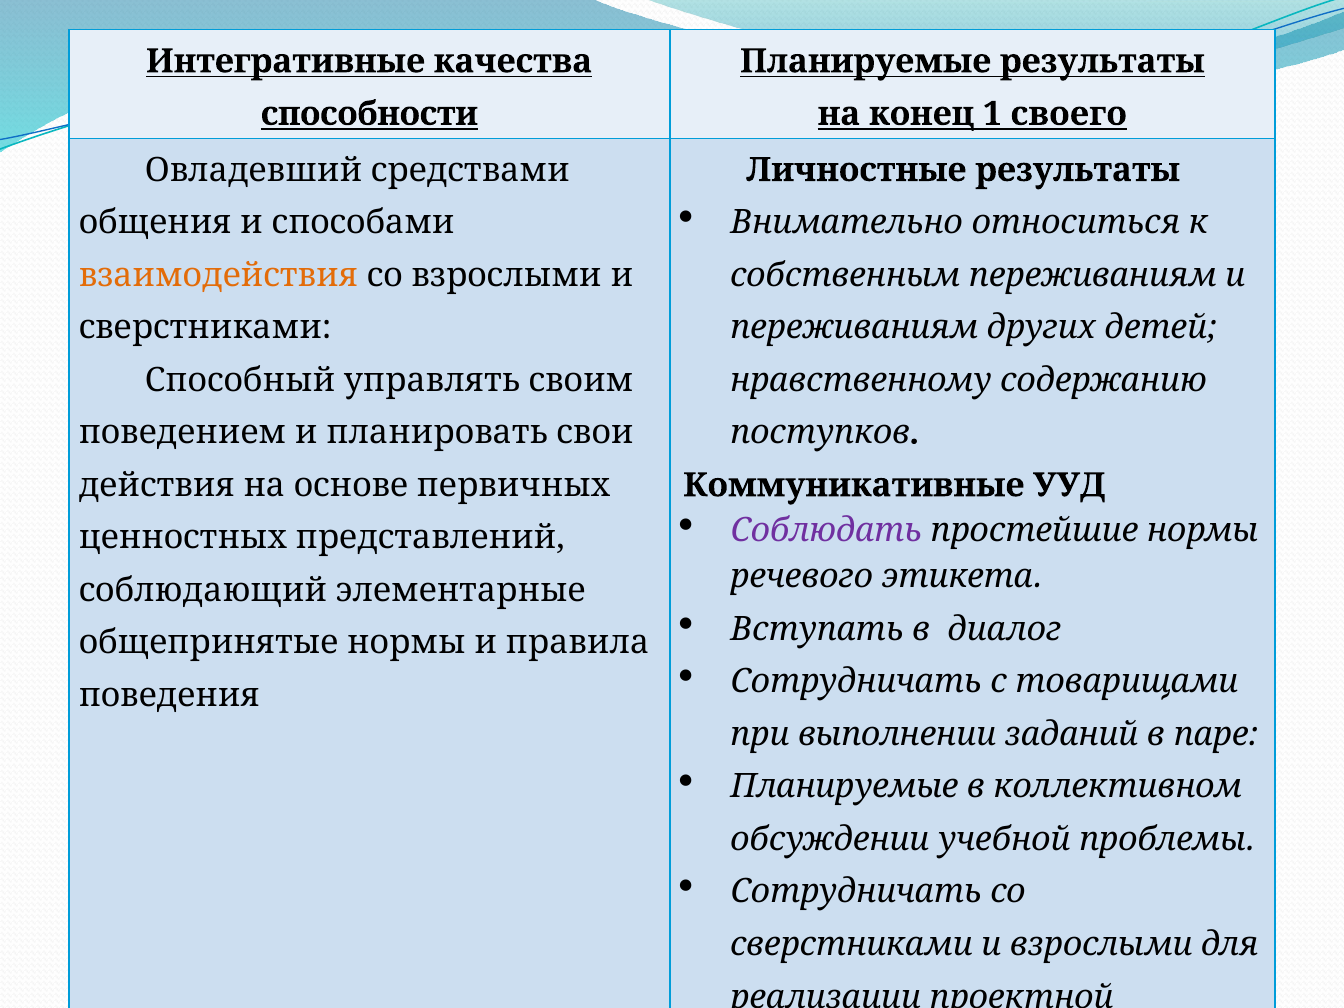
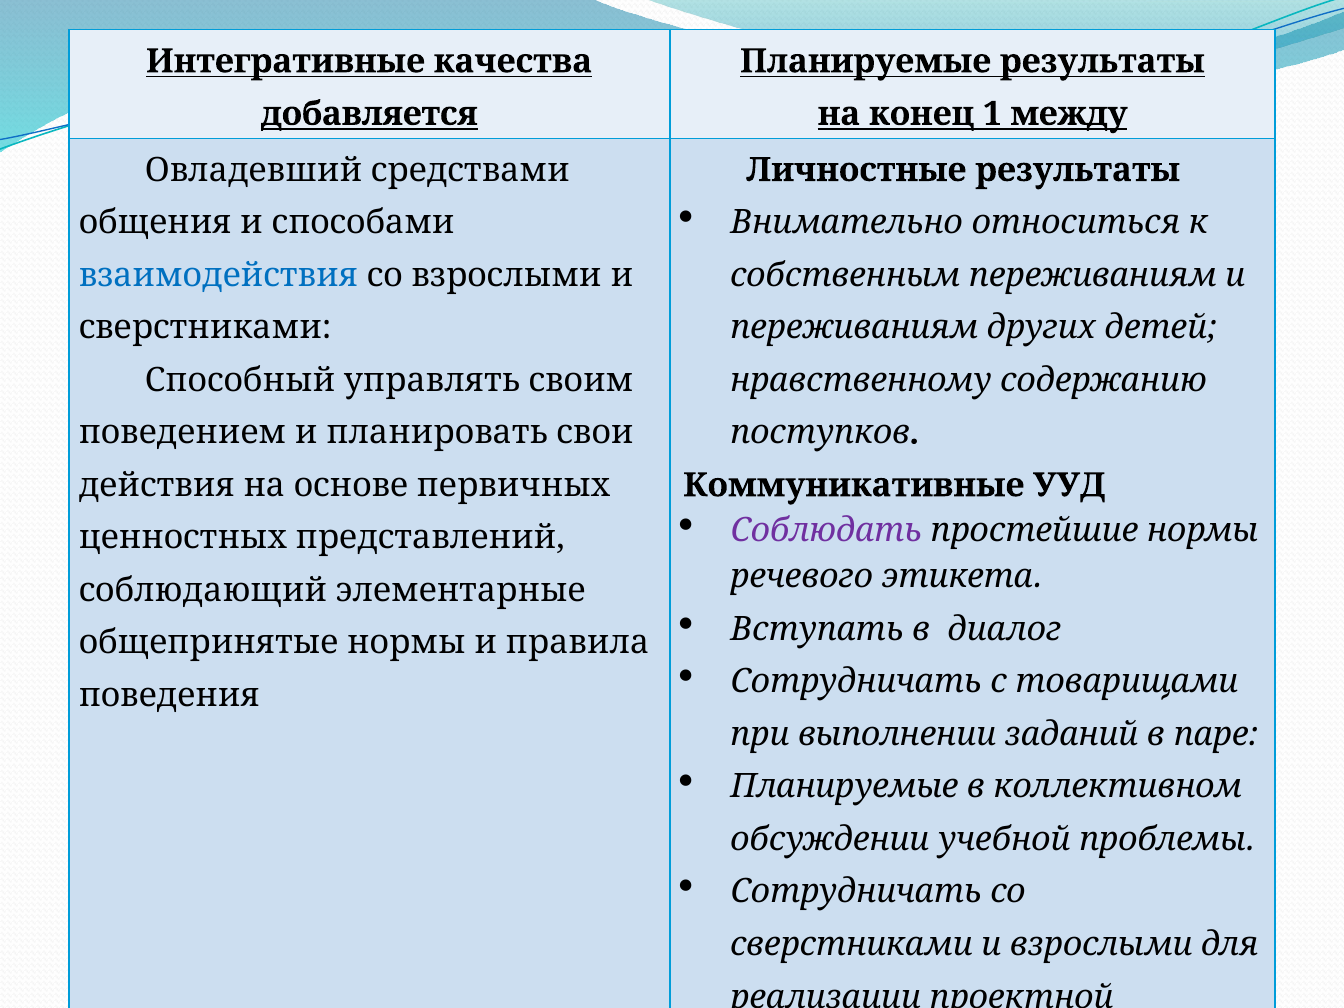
способности: способности -> добавляется
своего: своего -> между
взаимодействия colour: orange -> blue
